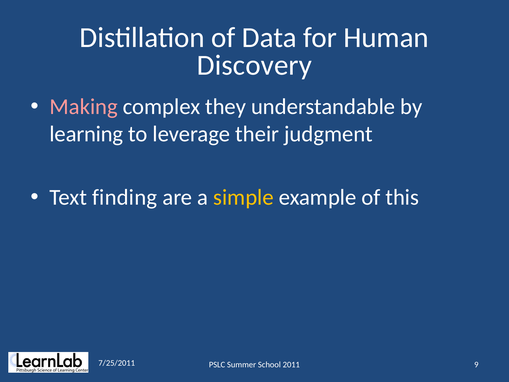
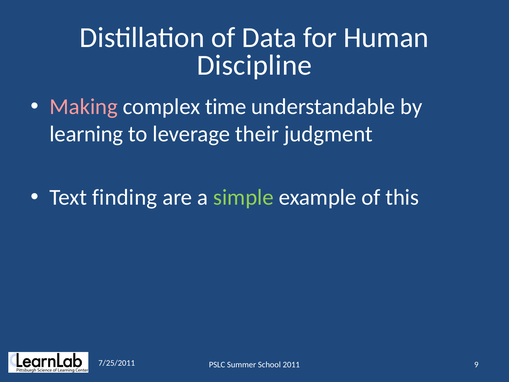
Discovery: Discovery -> Discipline
they: they -> time
simple colour: yellow -> light green
